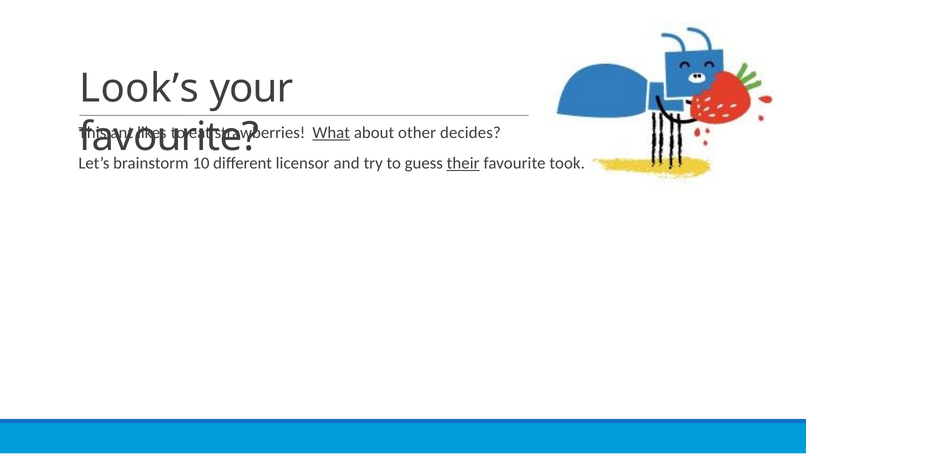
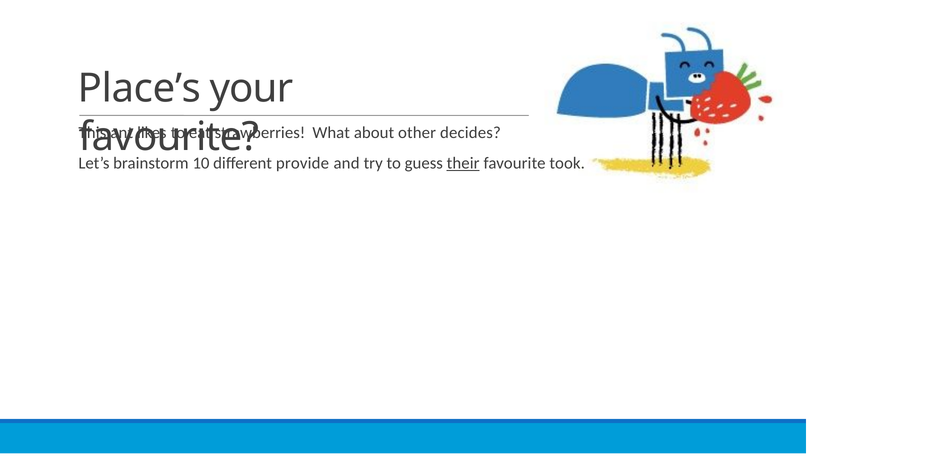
Look’s: Look’s -> Place’s
What underline: present -> none
licensor: licensor -> provide
